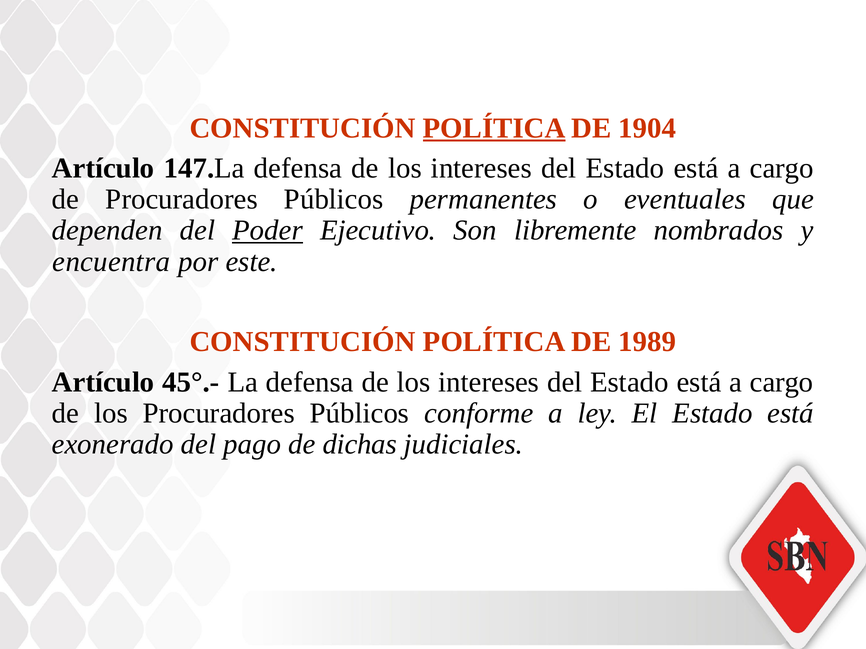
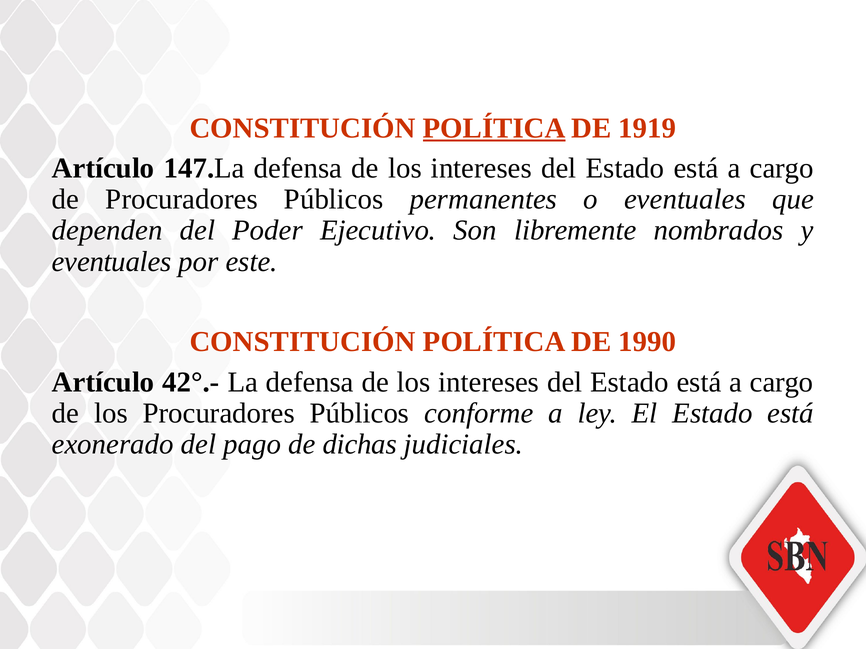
1904: 1904 -> 1919
Poder underline: present -> none
encuentra at (111, 262): encuentra -> eventuales
1989: 1989 -> 1990
45°.-: 45°.- -> 42°.-
